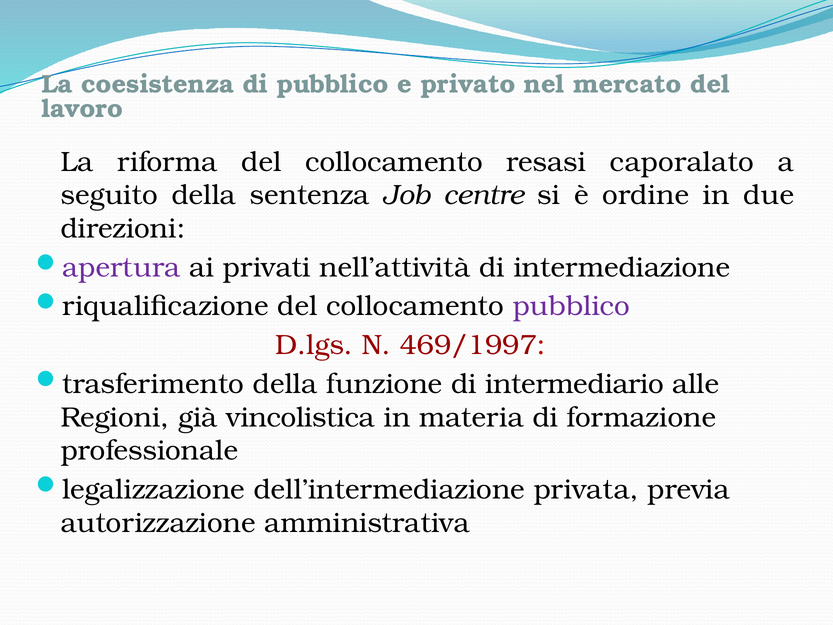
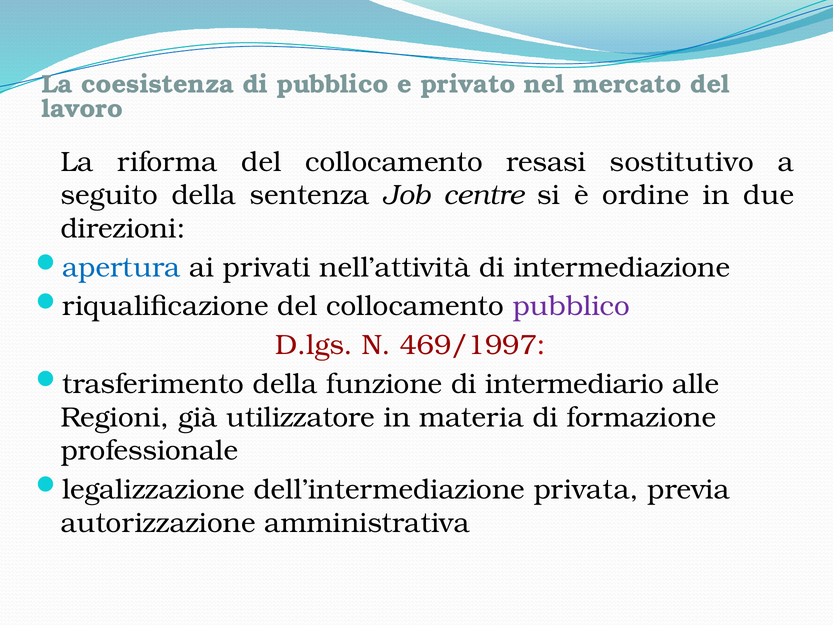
caporalato: caporalato -> sostitutivo
apertura colour: purple -> blue
vincolistica: vincolistica -> utilizzatore
